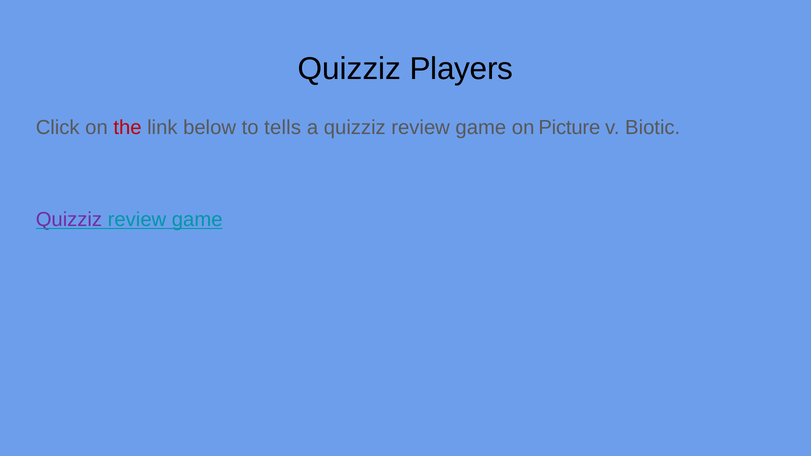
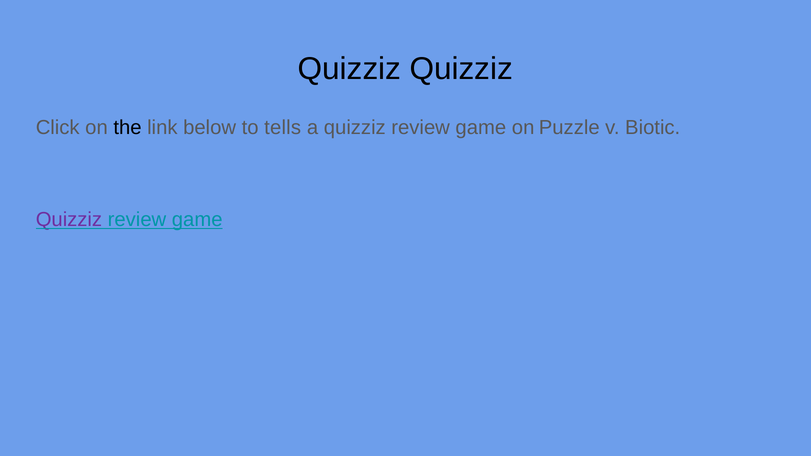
Quizziz Players: Players -> Quizziz
the colour: red -> black
Picture: Picture -> Puzzle
